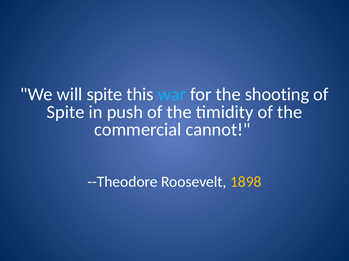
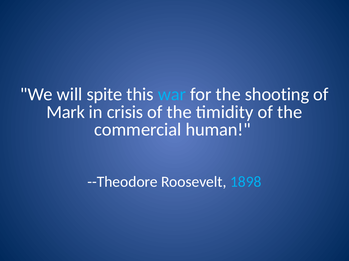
Spite at (66, 112): Spite -> Mark
push: push -> crisis
cannot: cannot -> human
1898 colour: yellow -> light blue
